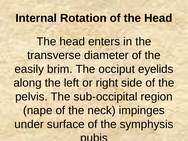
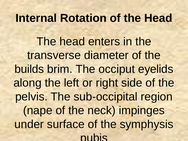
easily: easily -> builds
